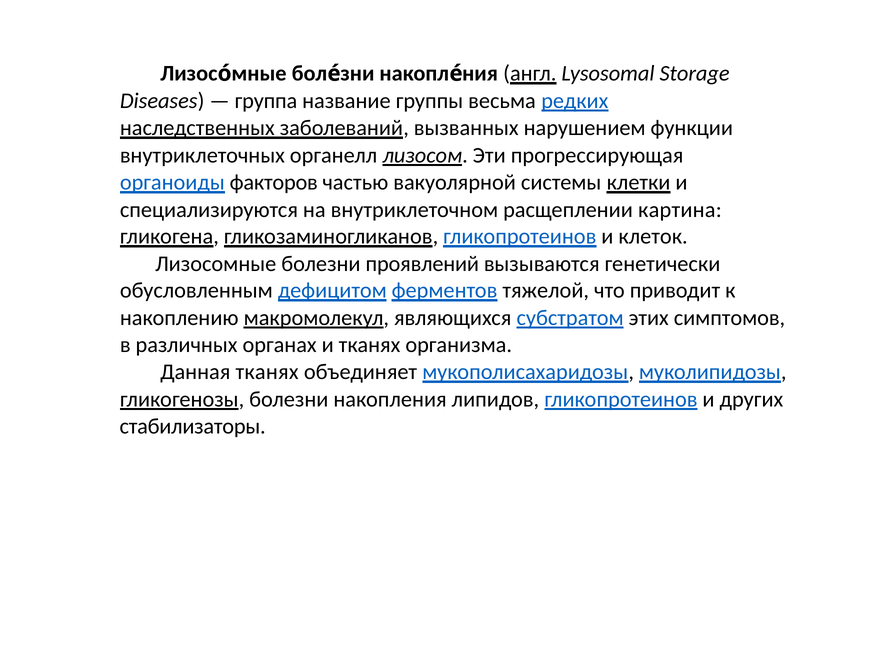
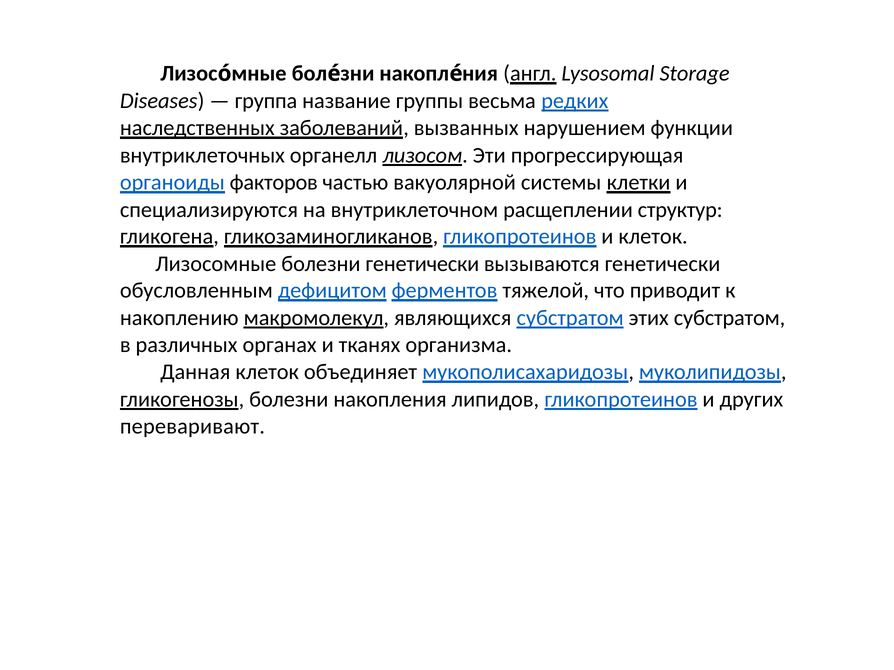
картина: картина -> структур
болезни проявлений: проявлений -> генетически
этих симптомов: симптомов -> субстратом
Данная тканях: тканях -> клеток
стабилизаторы: стабилизаторы -> переваривают
